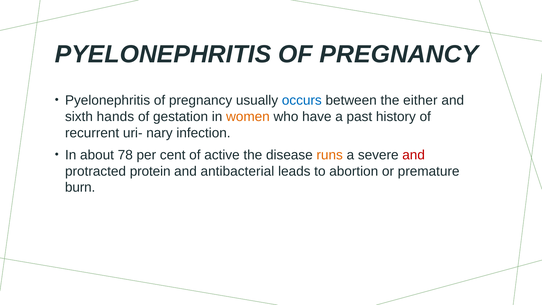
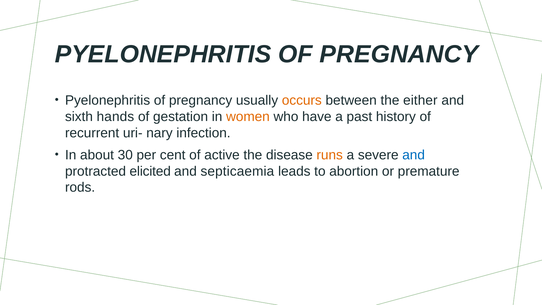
occurs colour: blue -> orange
78: 78 -> 30
and at (414, 155) colour: red -> blue
protein: protein -> elicited
antibacterial: antibacterial -> septicaemia
burn: burn -> rods
